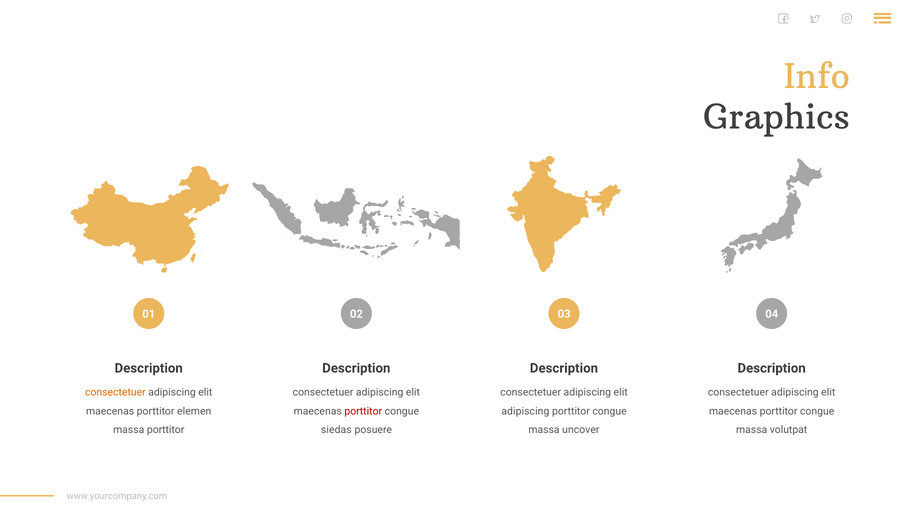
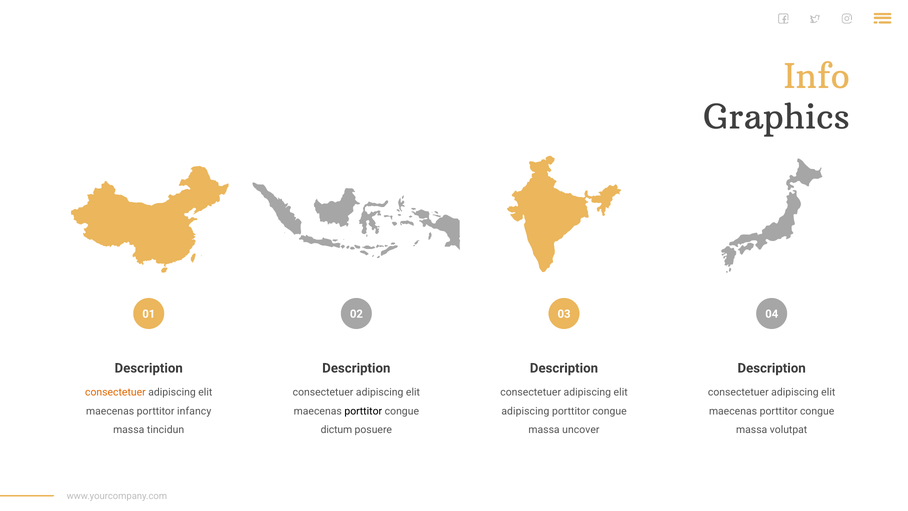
elemen: elemen -> infancy
porttitor at (363, 411) colour: red -> black
massa porttitor: porttitor -> tincidun
siedas: siedas -> dictum
